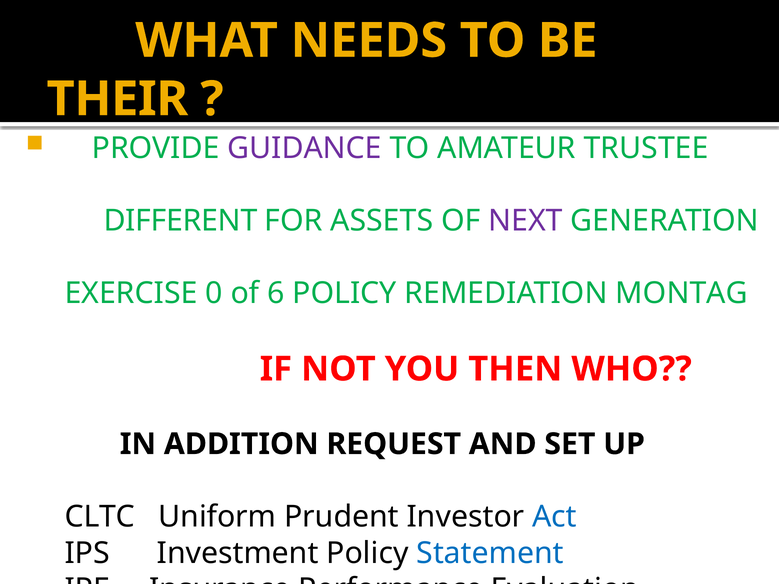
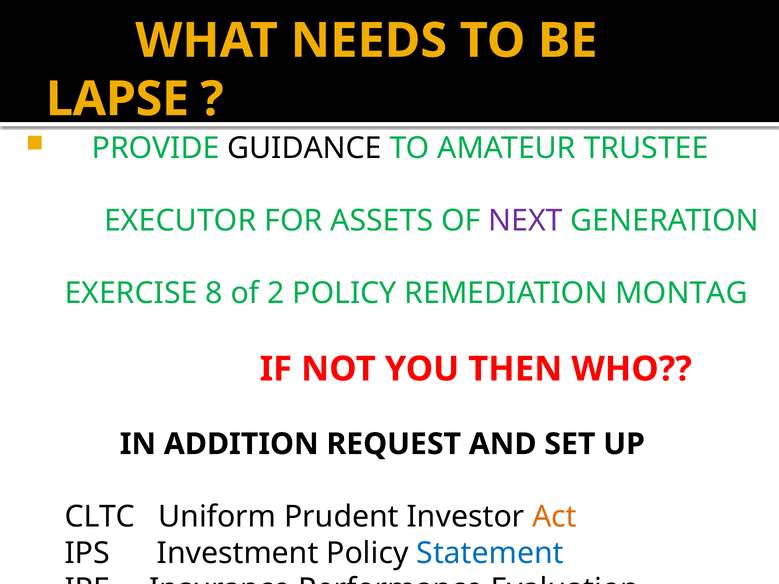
THEIR: THEIR -> LAPSE
GUIDANCE colour: purple -> black
DIFFERENT: DIFFERENT -> EXECUTOR
0: 0 -> 8
6: 6 -> 2
Act colour: blue -> orange
